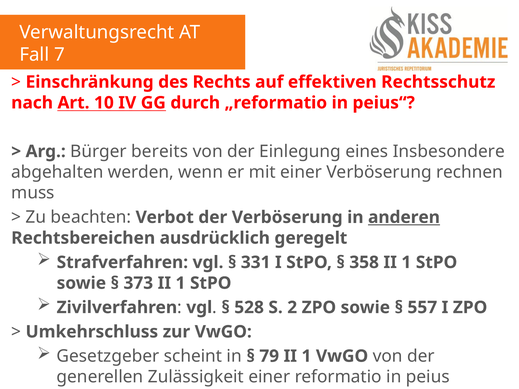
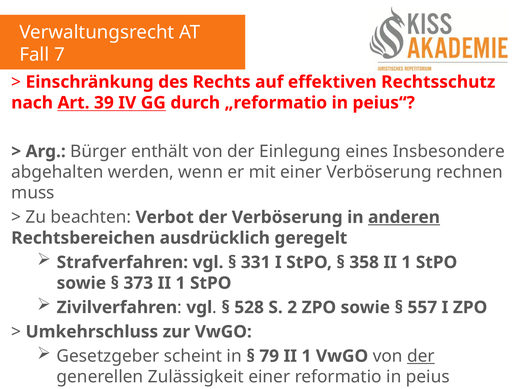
10: 10 -> 39
bereits: bereits -> enthält
der at (421, 356) underline: none -> present
